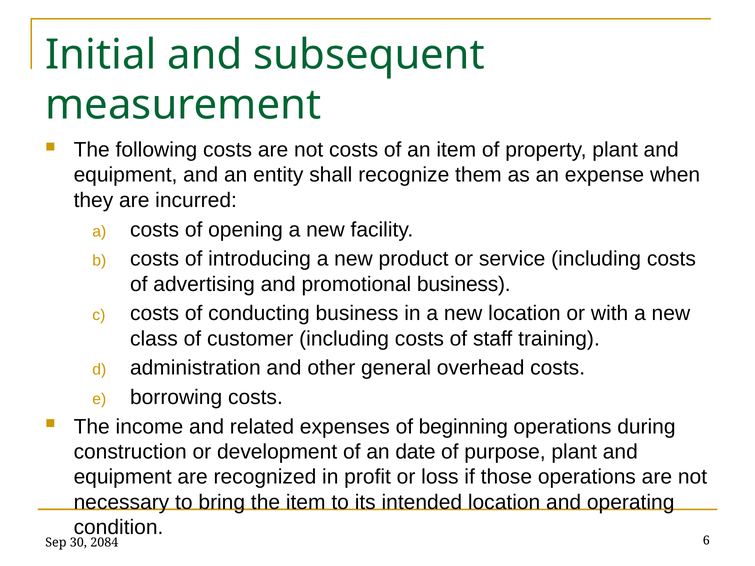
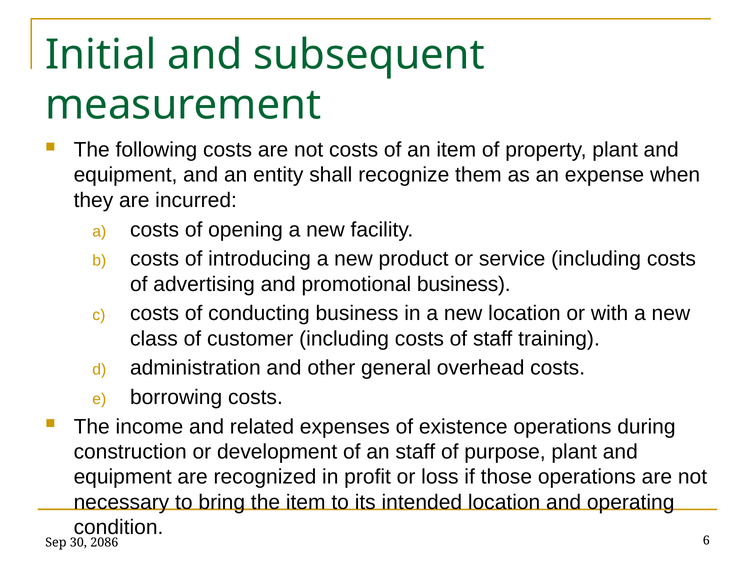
beginning: beginning -> existence
an date: date -> staff
2084: 2084 -> 2086
